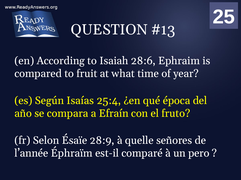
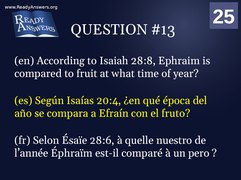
28:6: 28:6 -> 28:8
25:4: 25:4 -> 20:4
28:9: 28:9 -> 28:6
señores: señores -> nuestro
